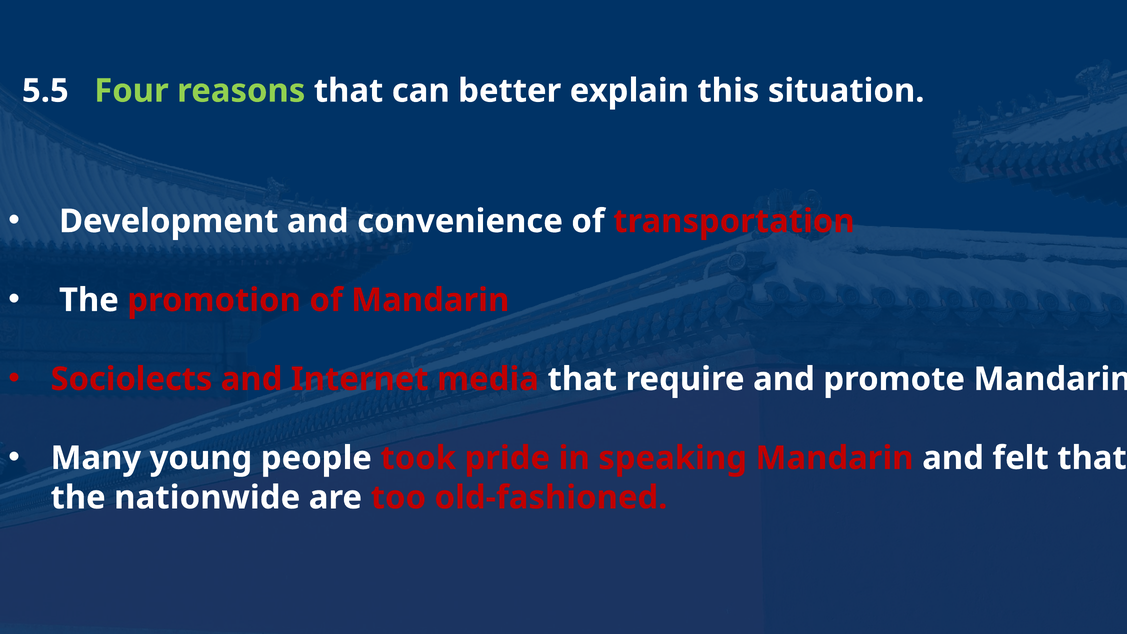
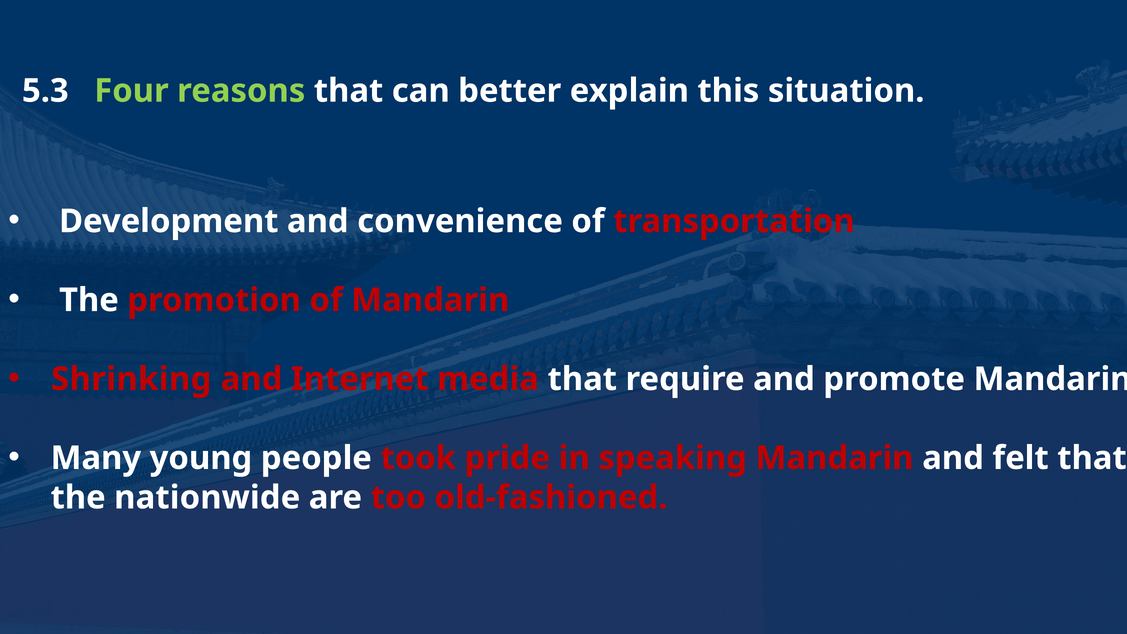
5.5: 5.5 -> 5.3
Sociolects: Sociolects -> Shrinking
